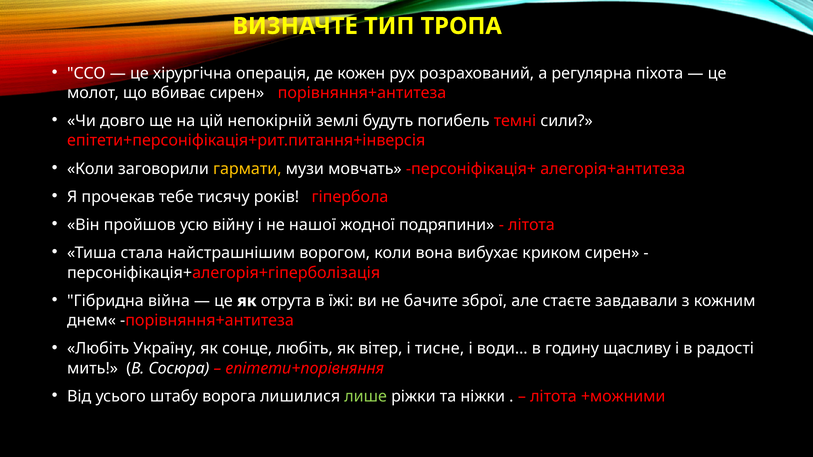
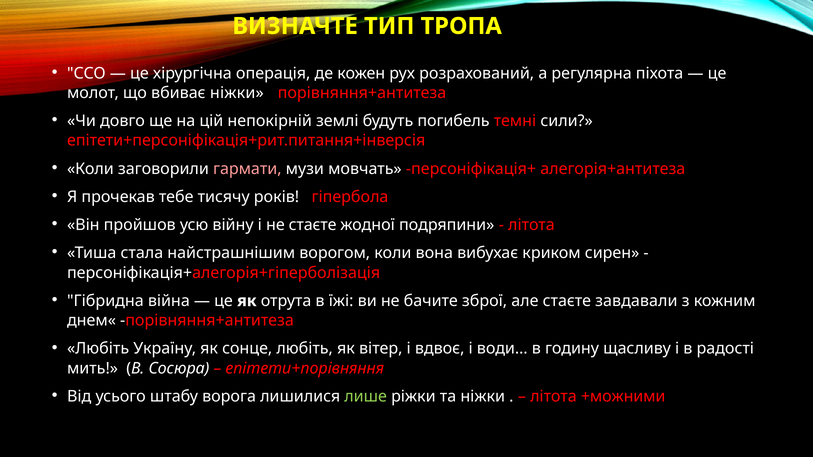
вбиває сирен: сирен -> ніжки
гармати colour: yellow -> pink
не нашої: нашої -> стаєте
тисне: тисне -> вдвоє
